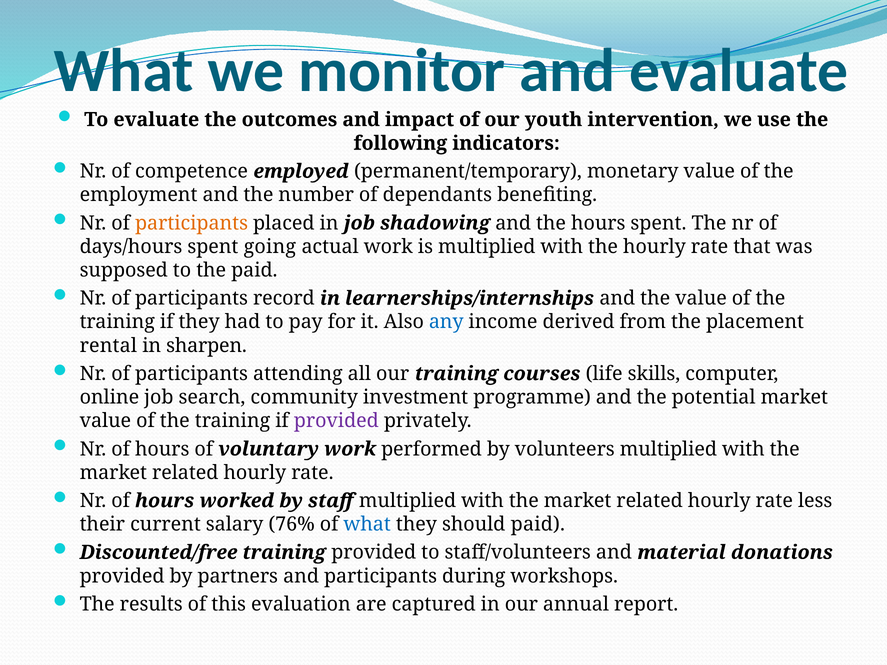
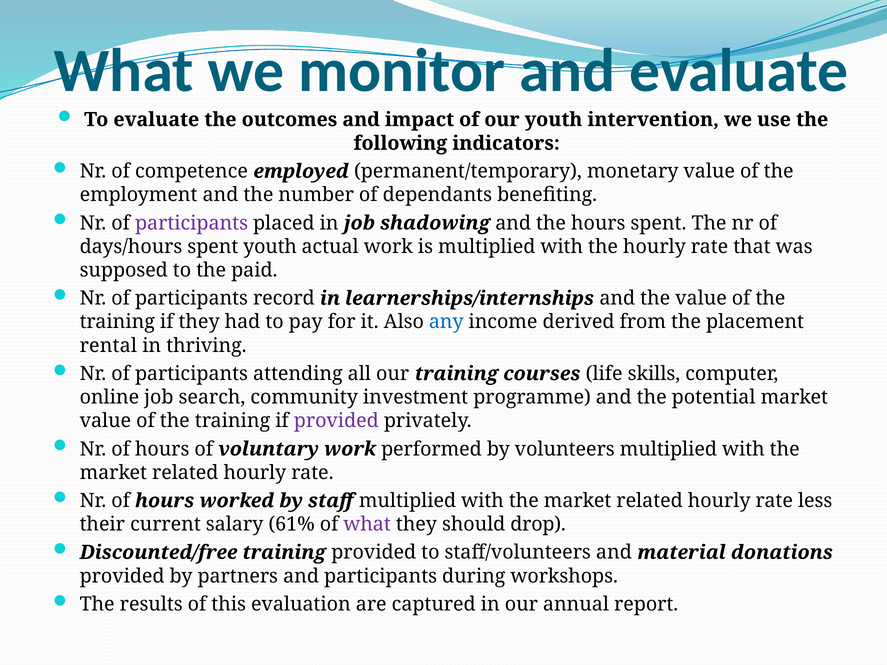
participants at (192, 223) colour: orange -> purple
spent going: going -> youth
sharpen: sharpen -> thriving
76%: 76% -> 61%
what at (367, 525) colour: blue -> purple
should paid: paid -> drop
